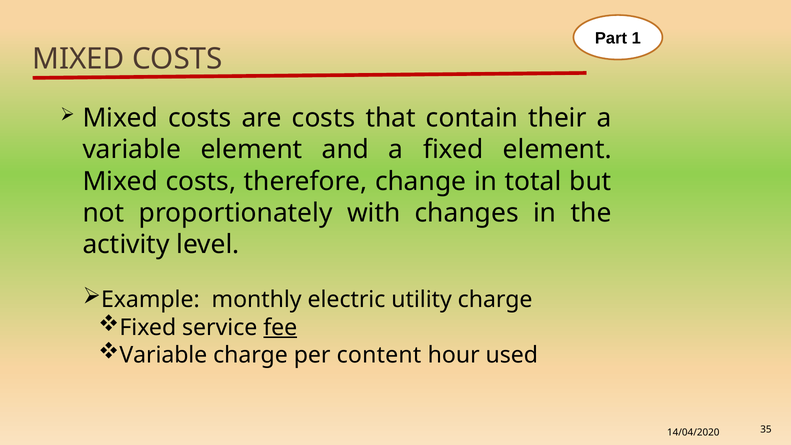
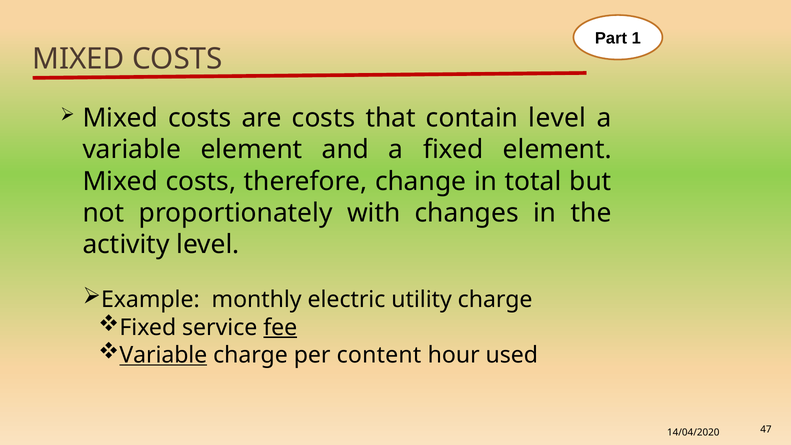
contain their: their -> level
Variable at (163, 355) underline: none -> present
35: 35 -> 47
